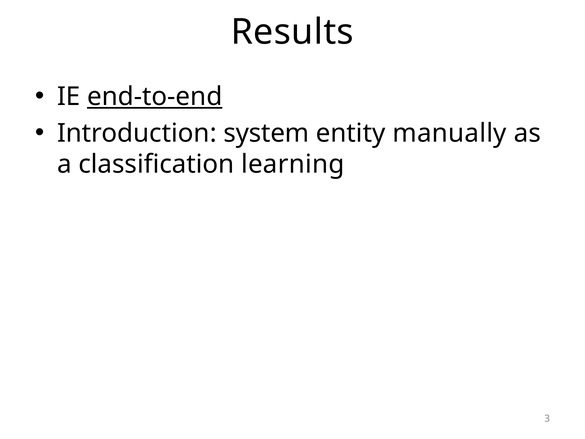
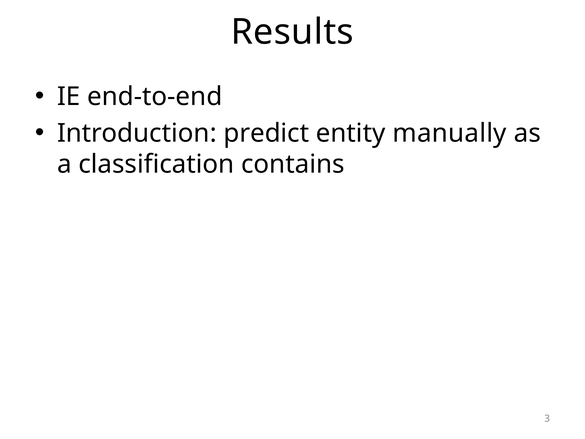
end-to-end underline: present -> none
system: system -> predict
learning: learning -> contains
